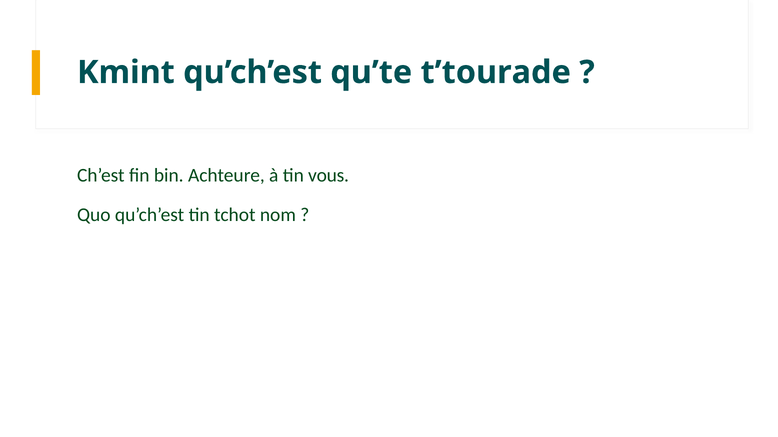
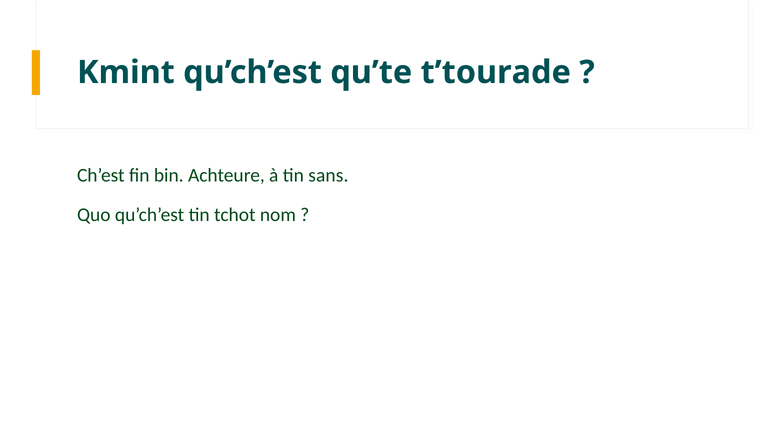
vous: vous -> sans
